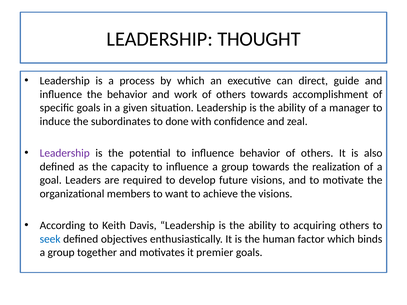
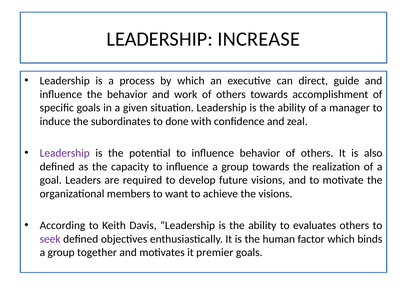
THOUGHT: THOUGHT -> INCREASE
acquiring: acquiring -> evaluates
seek colour: blue -> purple
